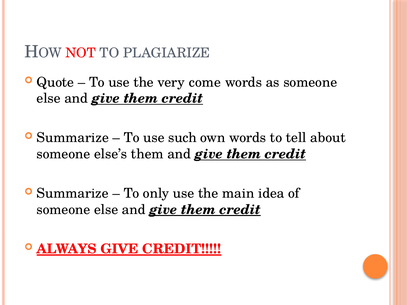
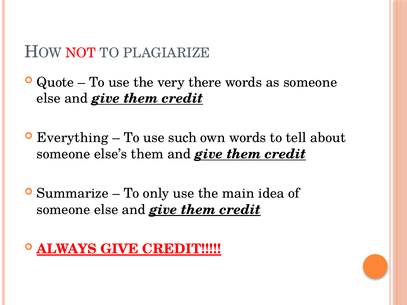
come: come -> there
Summarize at (73, 138): Summarize -> Everything
